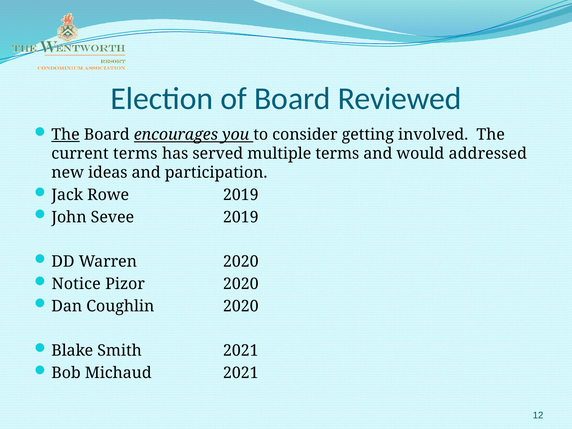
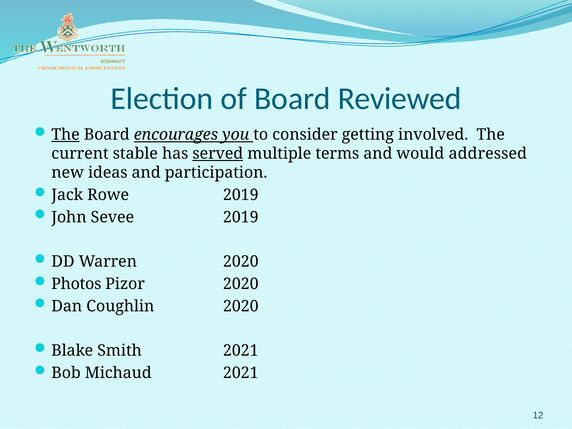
current terms: terms -> stable
served underline: none -> present
Notice: Notice -> Photos
